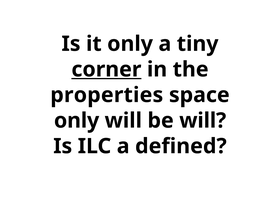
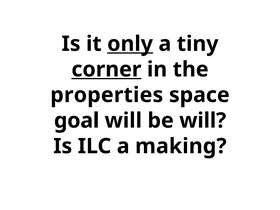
only at (130, 44) underline: none -> present
only at (77, 121): only -> goal
defined: defined -> making
